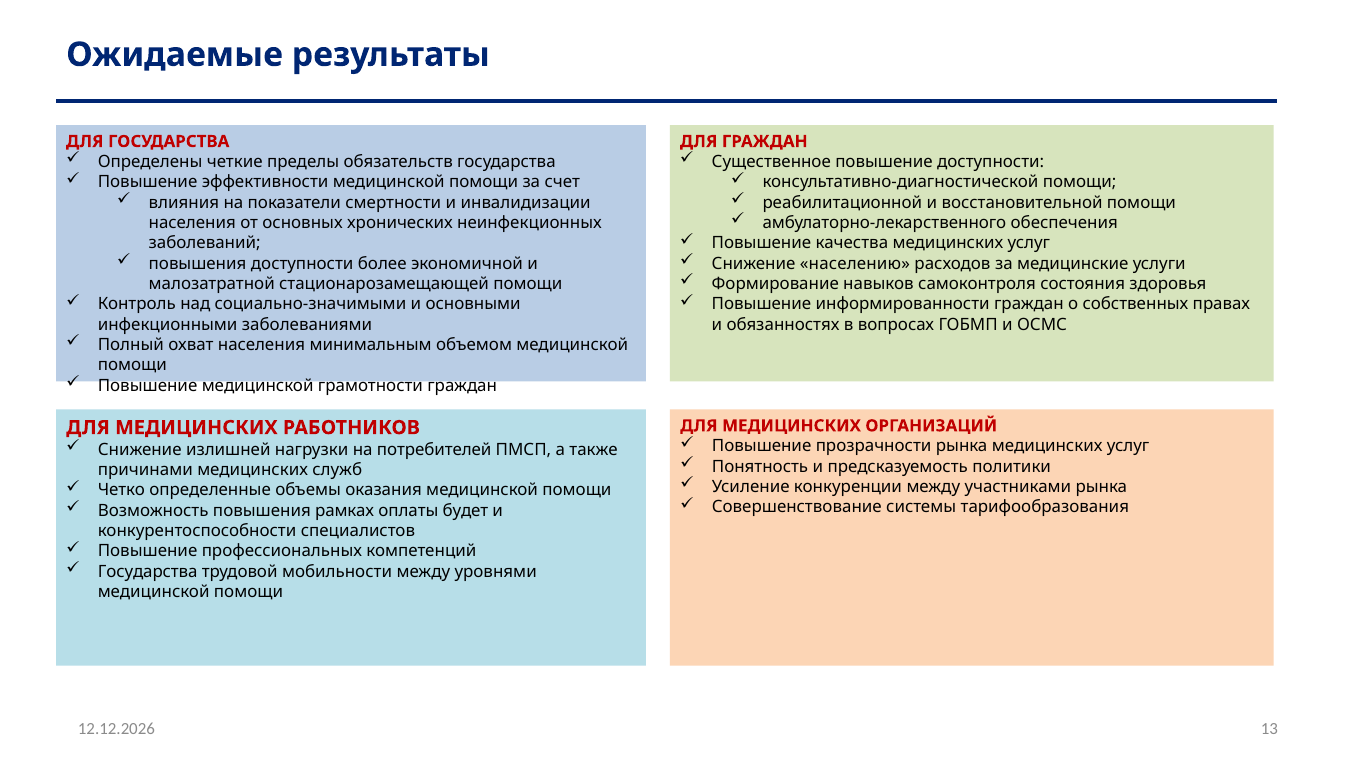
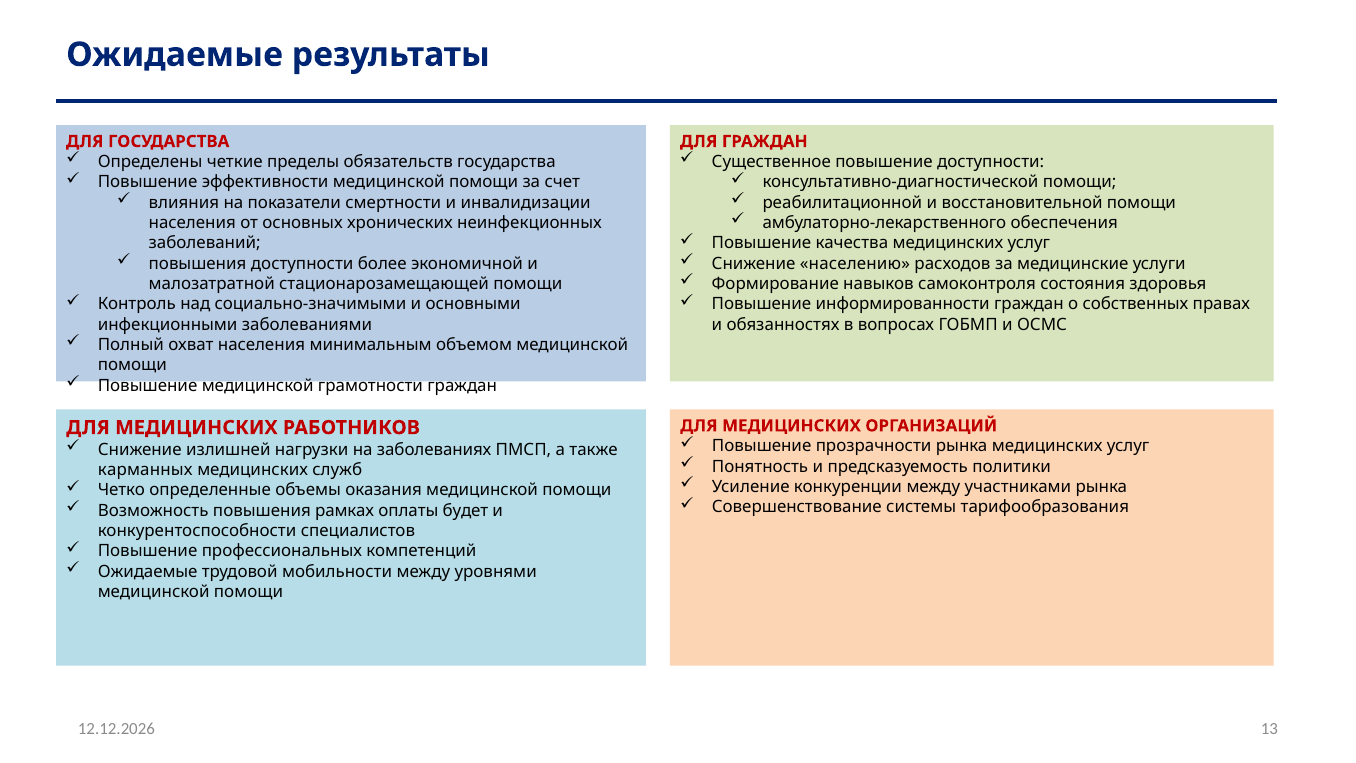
потребителей: потребителей -> заболеваниях
причинами: причинами -> карманных
Государства at (148, 571): Государства -> Ожидаемые
